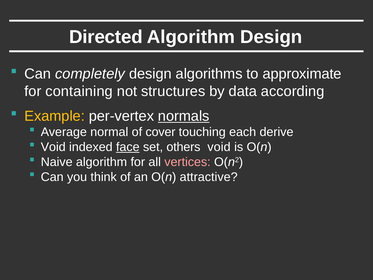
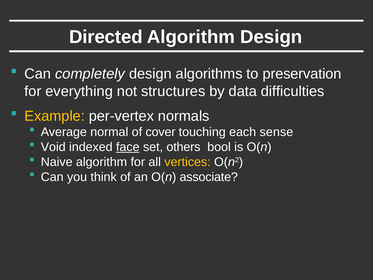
approximate: approximate -> preservation
containing: containing -> everything
according: according -> difficulties
normals underline: present -> none
derive: derive -> sense
void at (219, 147): void -> bool
vertices colour: pink -> yellow
attractive: attractive -> associate
